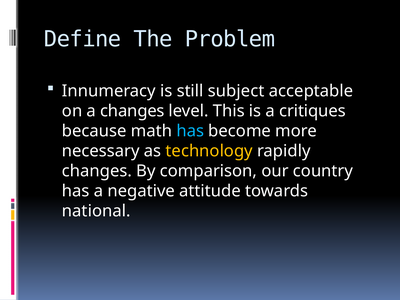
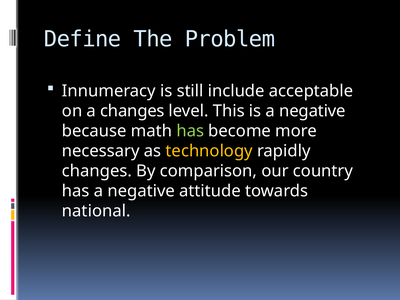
subject: subject -> include
is a critiques: critiques -> negative
has at (190, 131) colour: light blue -> light green
